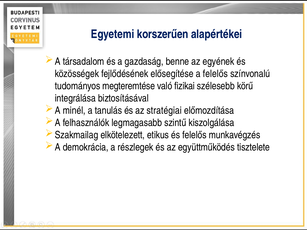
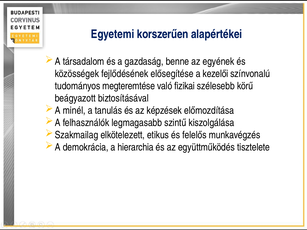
a felelős: felelős -> kezelői
integrálása: integrálása -> beágyazott
stratégiai: stratégiai -> képzések
részlegek: részlegek -> hierarchia
